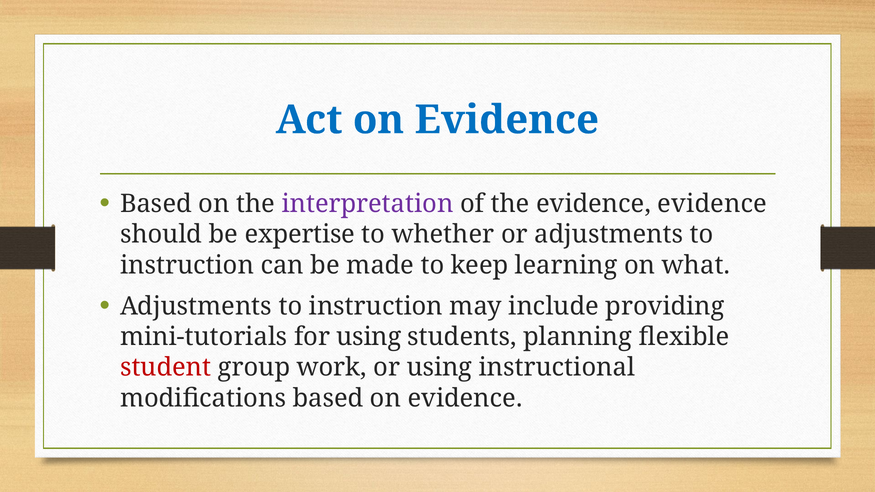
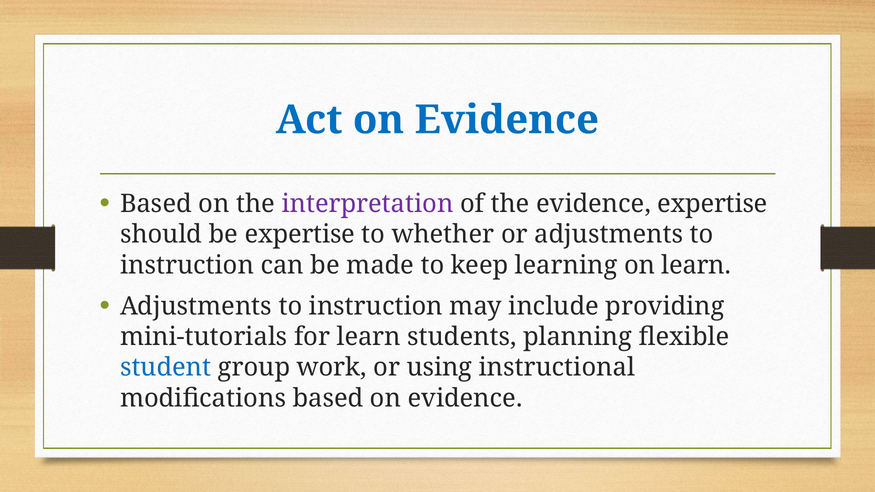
evidence evidence: evidence -> expertise
on what: what -> learn
for using: using -> learn
student colour: red -> blue
